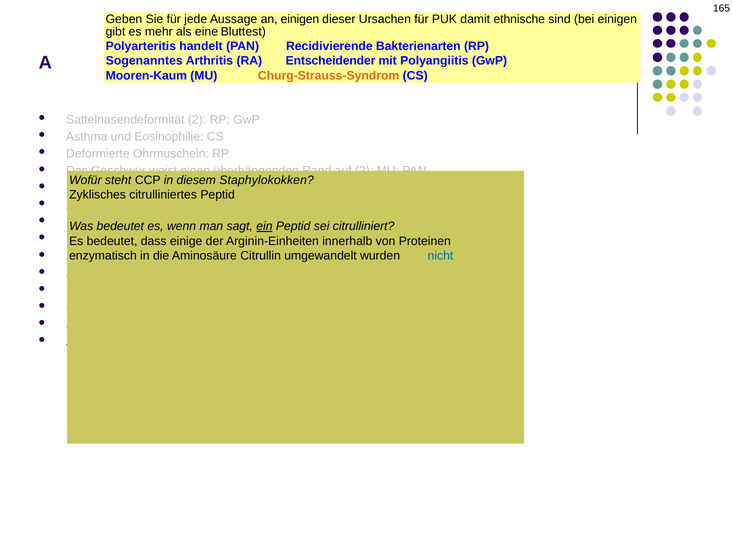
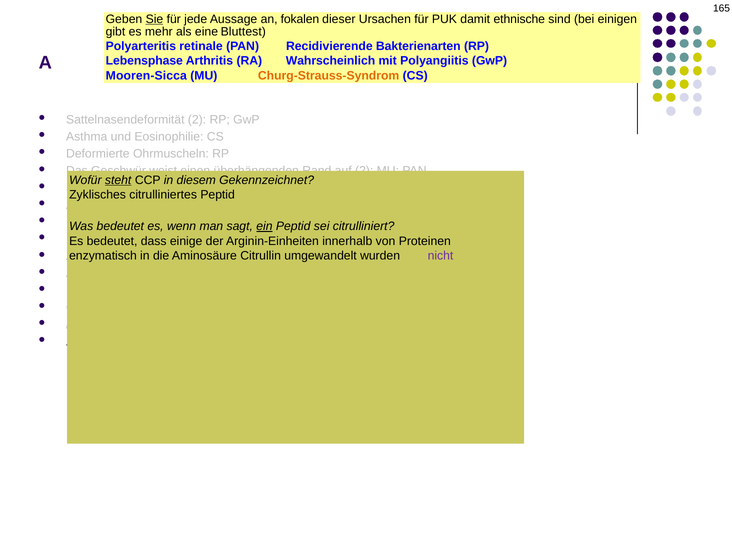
Sie at (154, 19) underline: none -> present
an einigen: einigen -> fokalen
handelt: handelt -> retinale
Sogenanntes: Sogenanntes -> Lebensphase
RA Entscheidender: Entscheidender -> Wahrscheinlich
Mooren-Kaum: Mooren-Kaum -> Mooren-Sicca
steht underline: none -> present
Staphylokokken: Staphylokokken -> Gekennzeichnet
nicht colour: blue -> purple
